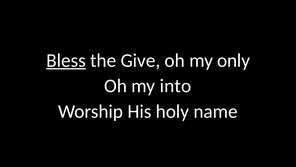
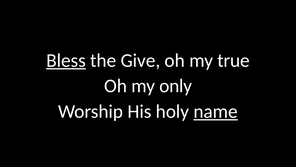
only: only -> true
into: into -> only
name underline: none -> present
